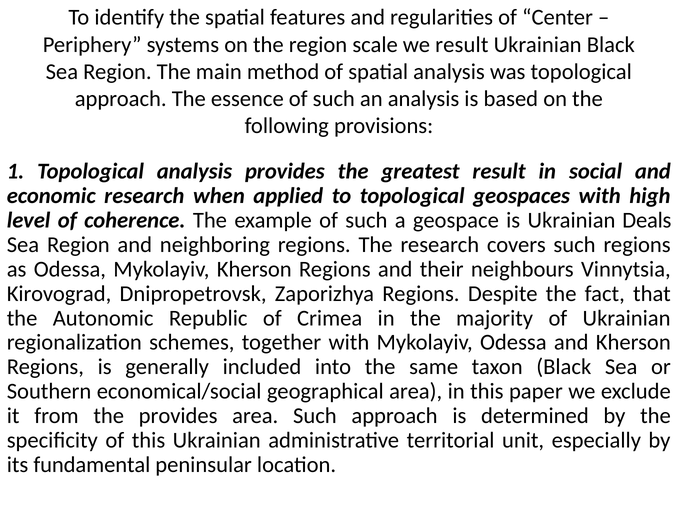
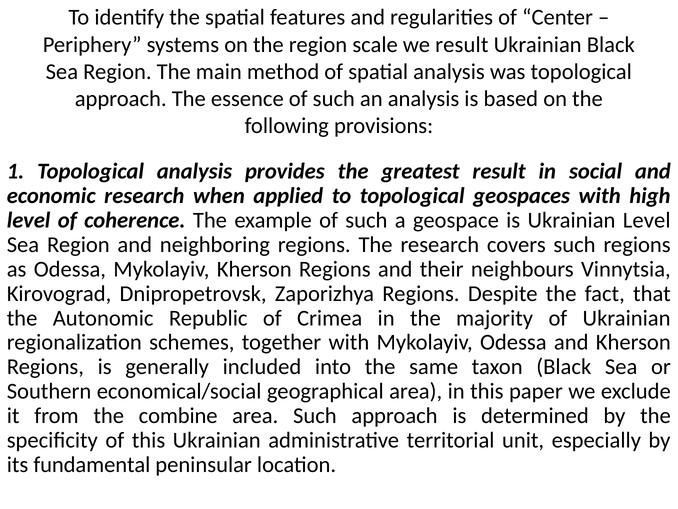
Ukrainian Deals: Deals -> Level
the provides: provides -> combine
